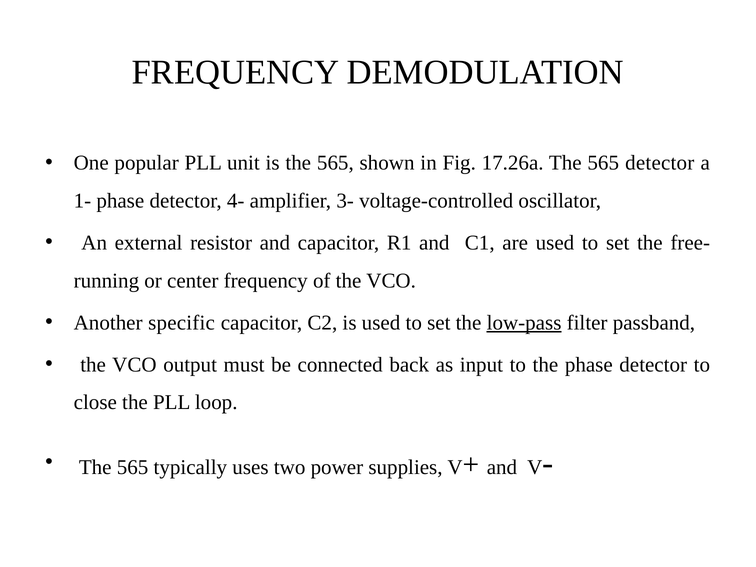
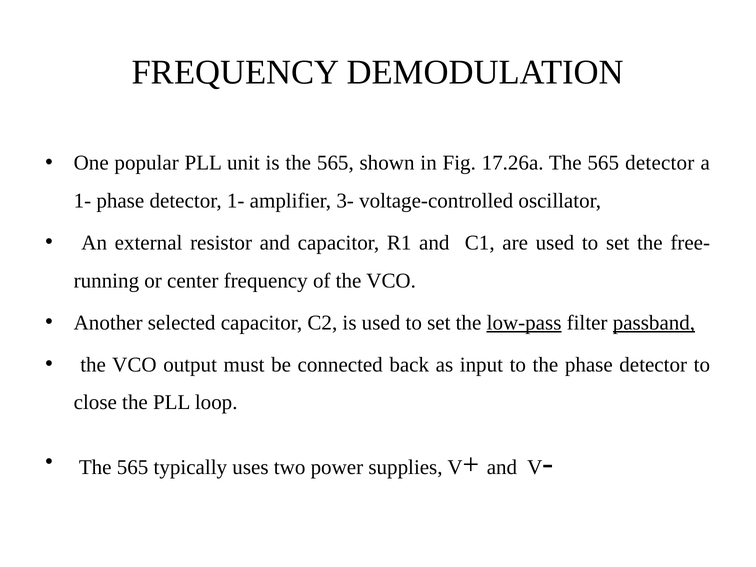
detector 4-: 4- -> 1-
specific: specific -> selected
passband underline: none -> present
